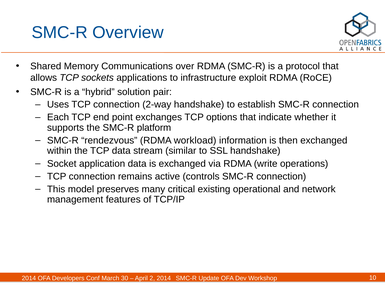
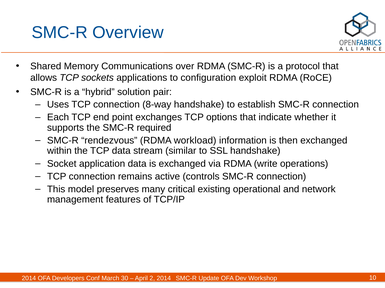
infrastructure: infrastructure -> configuration
2-way: 2-way -> 8-way
platform: platform -> required
